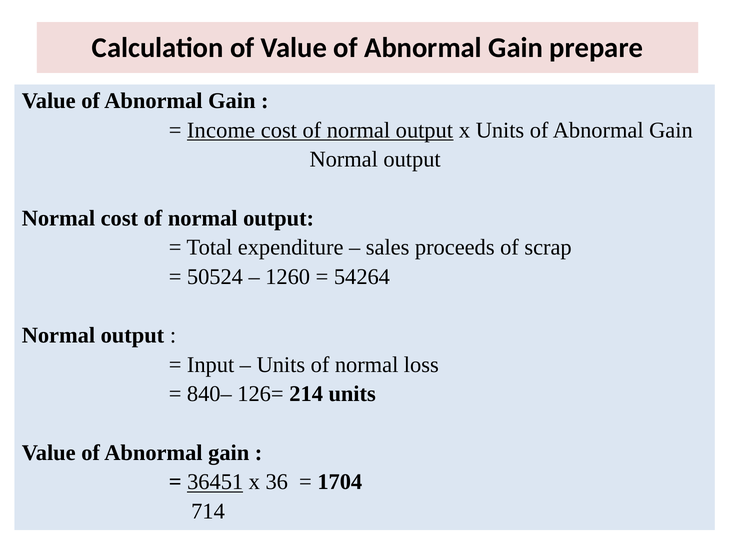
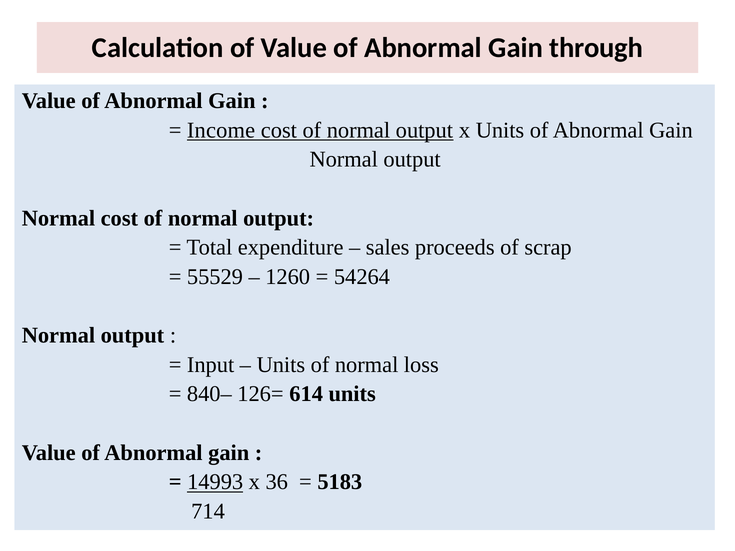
prepare: prepare -> through
50524: 50524 -> 55529
214: 214 -> 614
36451: 36451 -> 14993
1704: 1704 -> 5183
